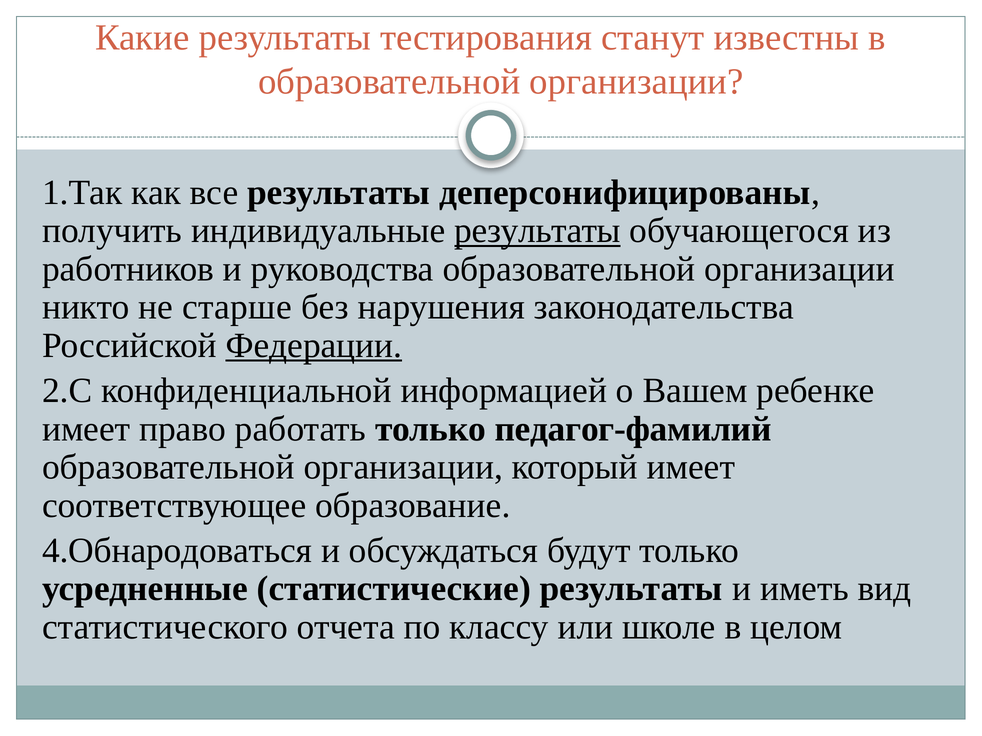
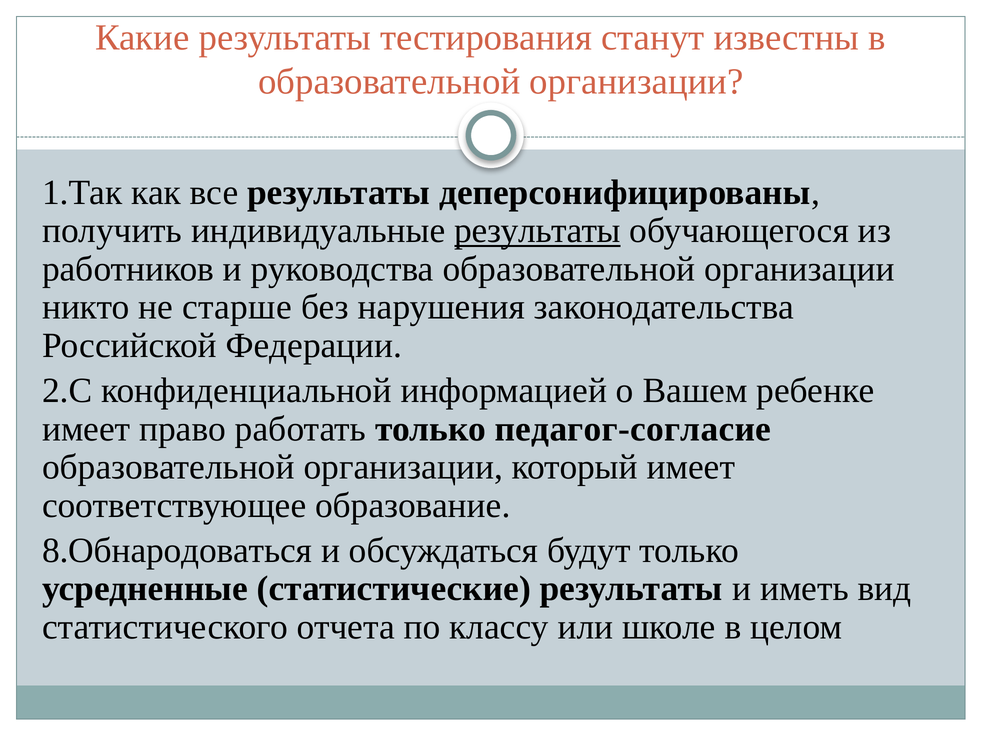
Федерации underline: present -> none
педагог-фамилий: педагог-фамилий -> педагог-согласие
4.Обнародоваться: 4.Обнародоваться -> 8.Обнародоваться
